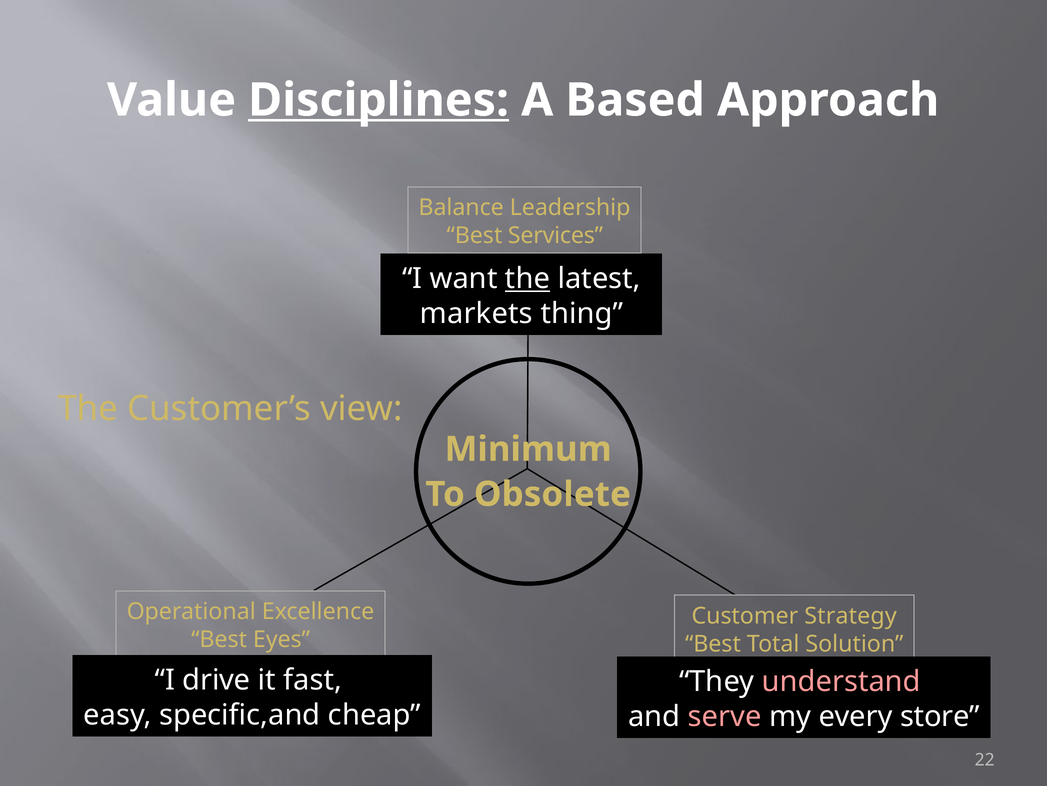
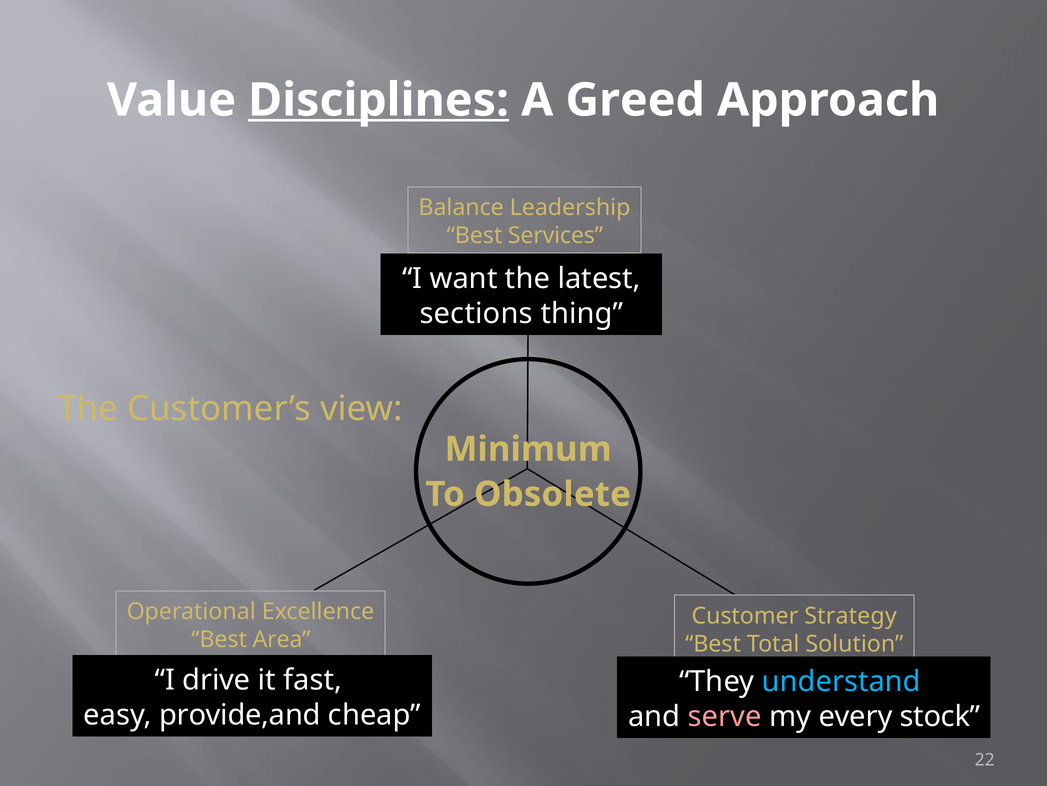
Based: Based -> Greed
the at (527, 278) underline: present -> none
markets: markets -> sections
Eyes: Eyes -> Area
understand colour: pink -> light blue
specific,and: specific,and -> provide,and
store: store -> stock
